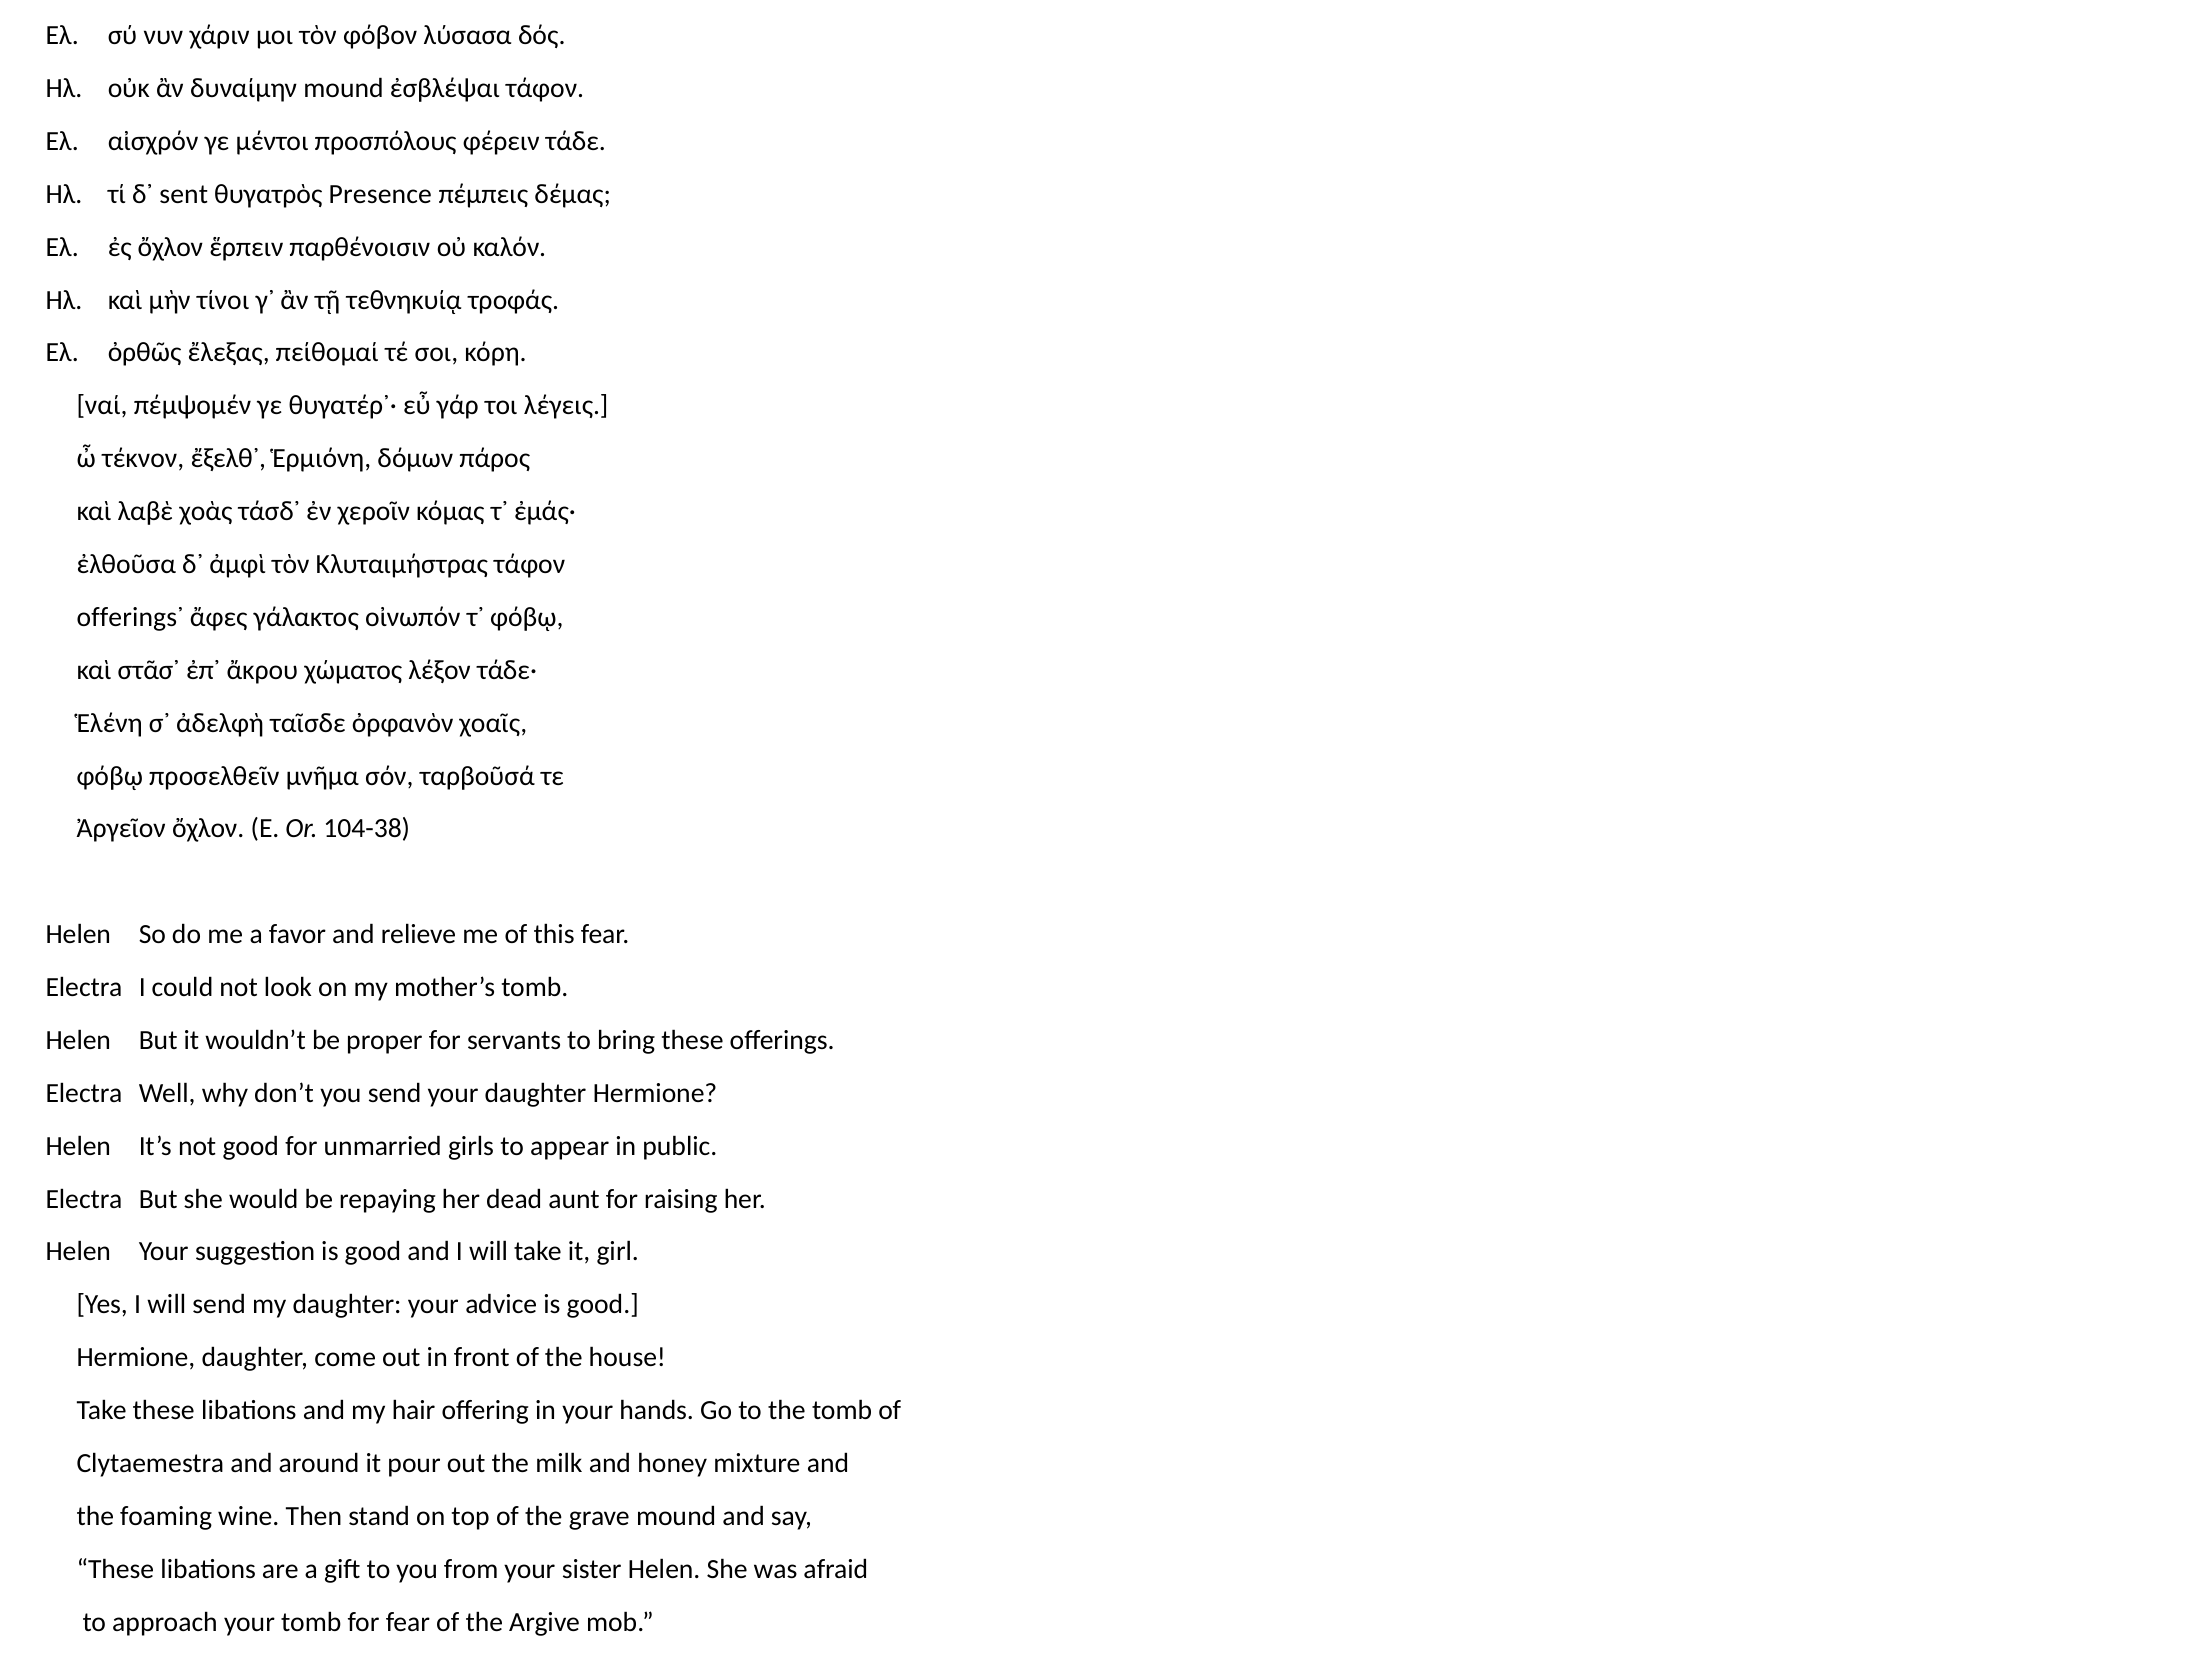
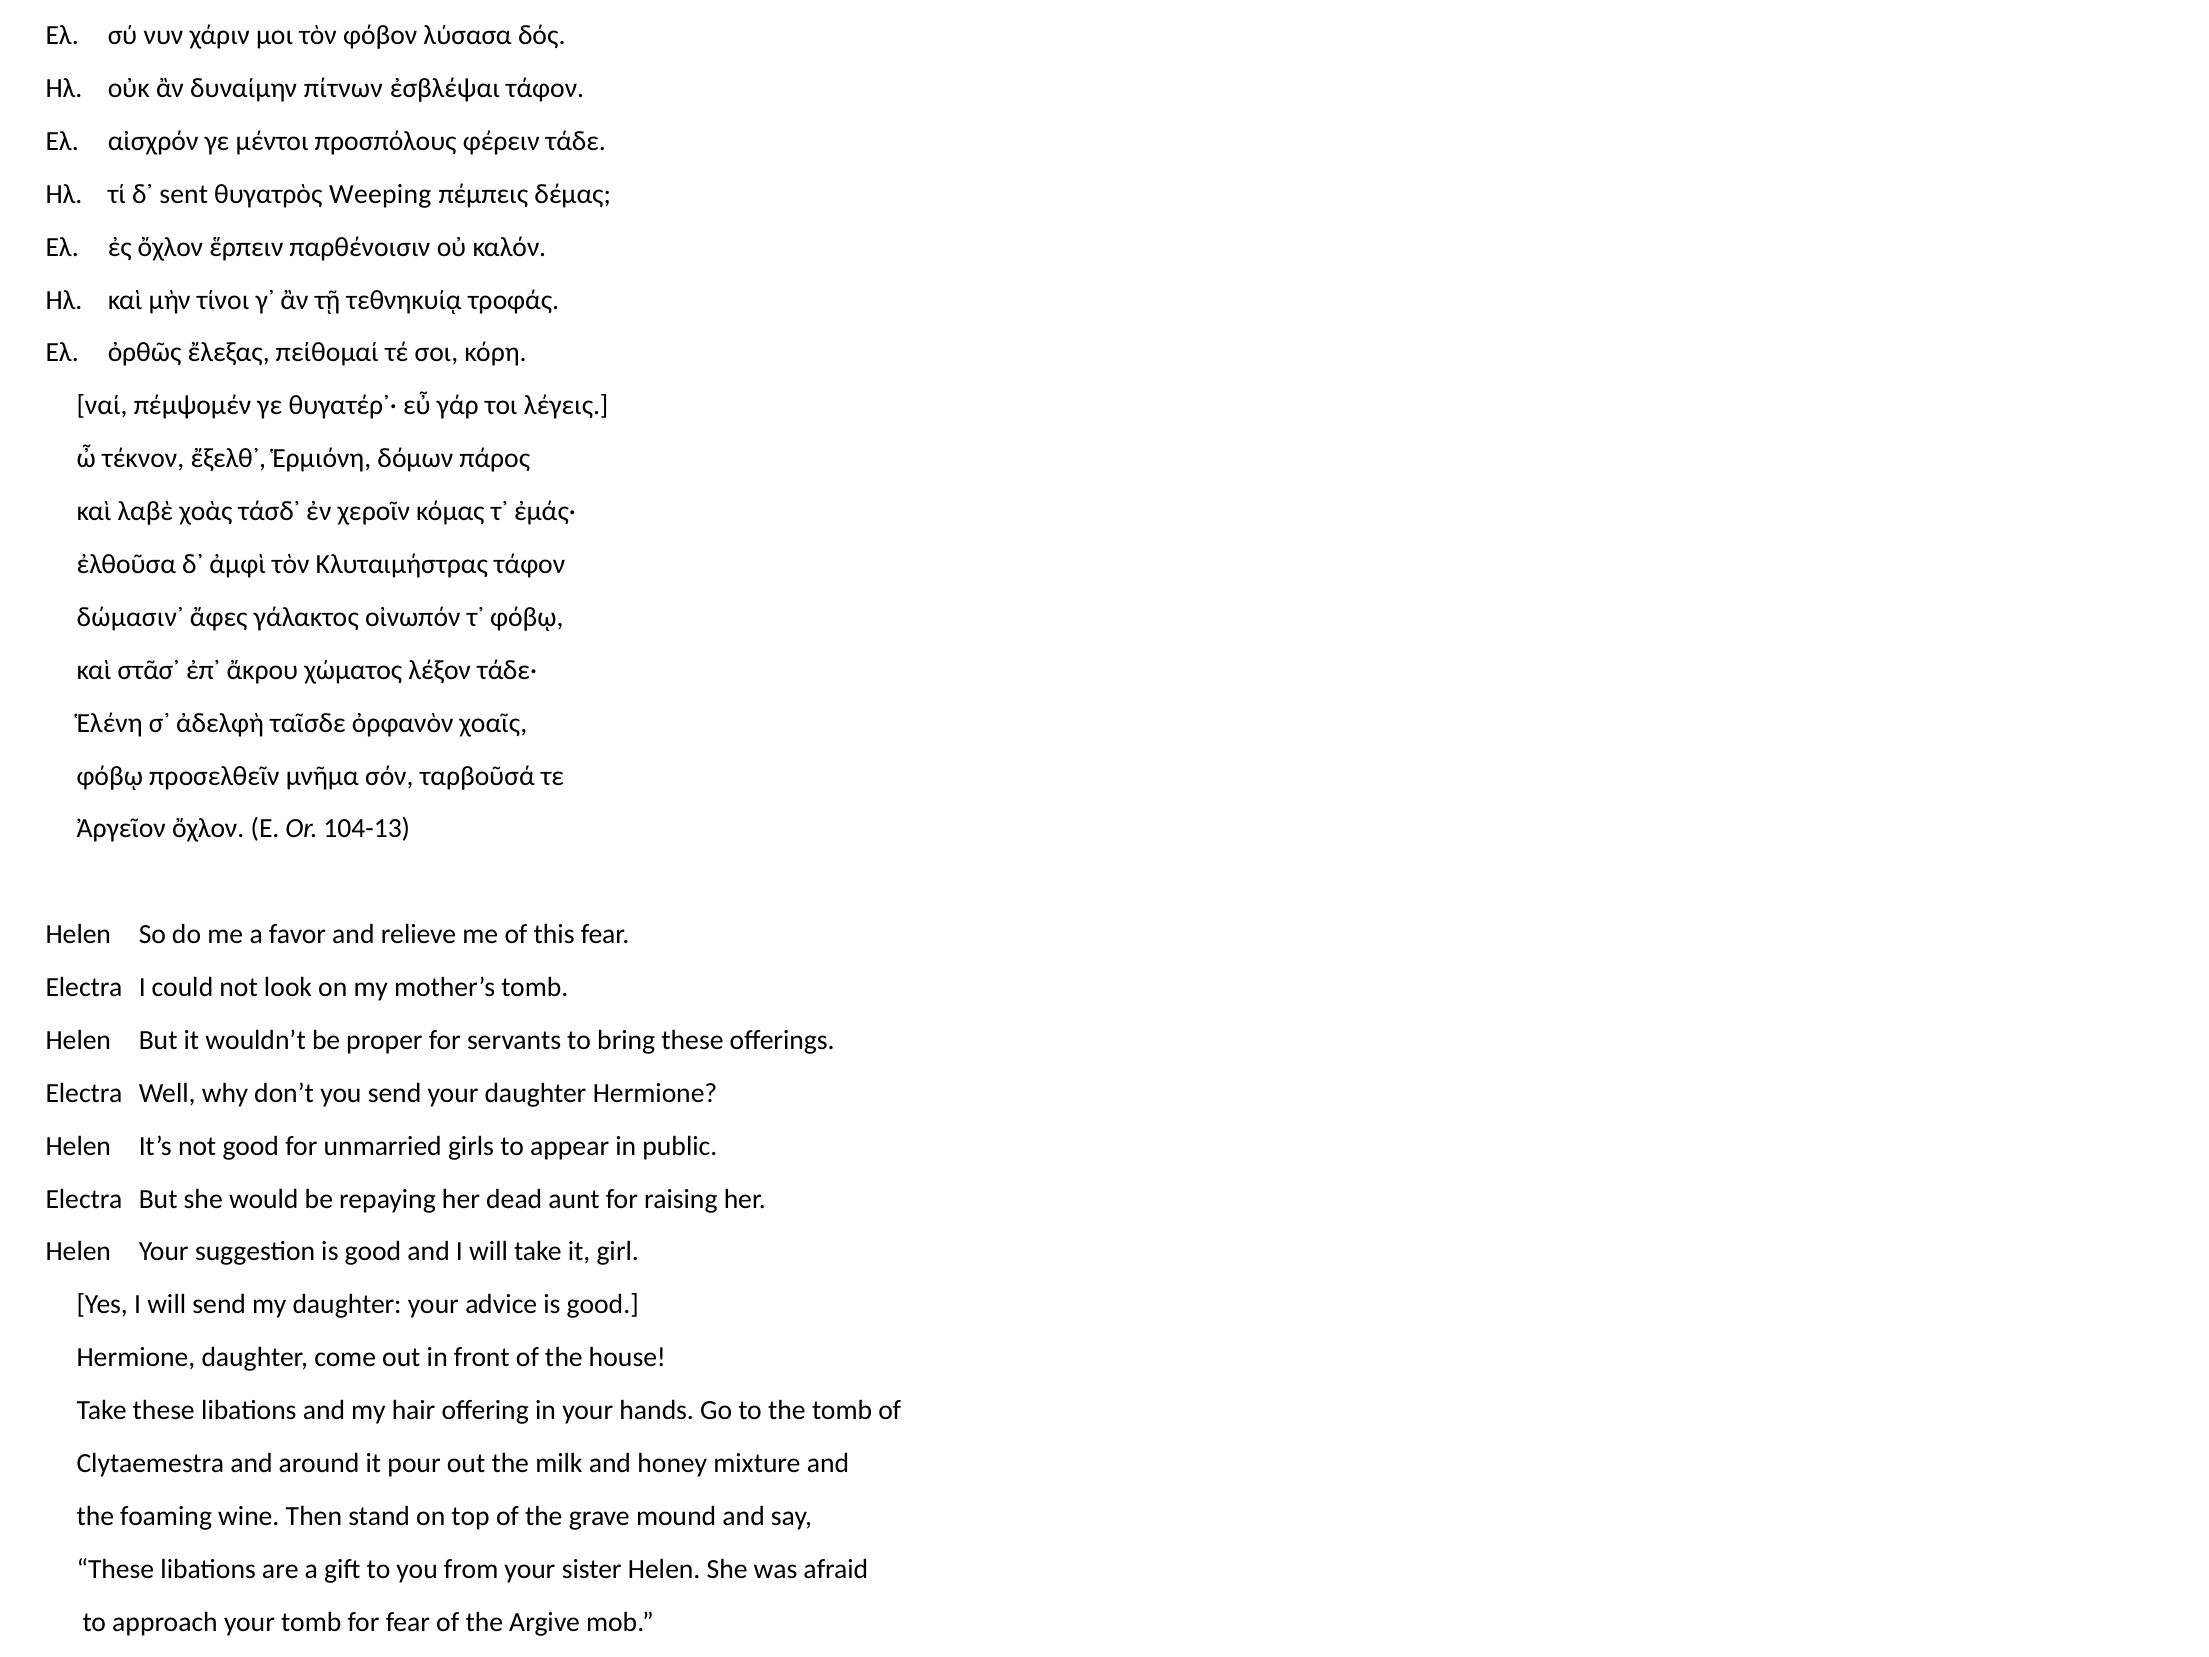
δυναίμην mound: mound -> πίτνων
Presence: Presence -> Weeping
offerings᾿: offerings᾿ -> δώμασιν᾿
104-38: 104-38 -> 104-13
